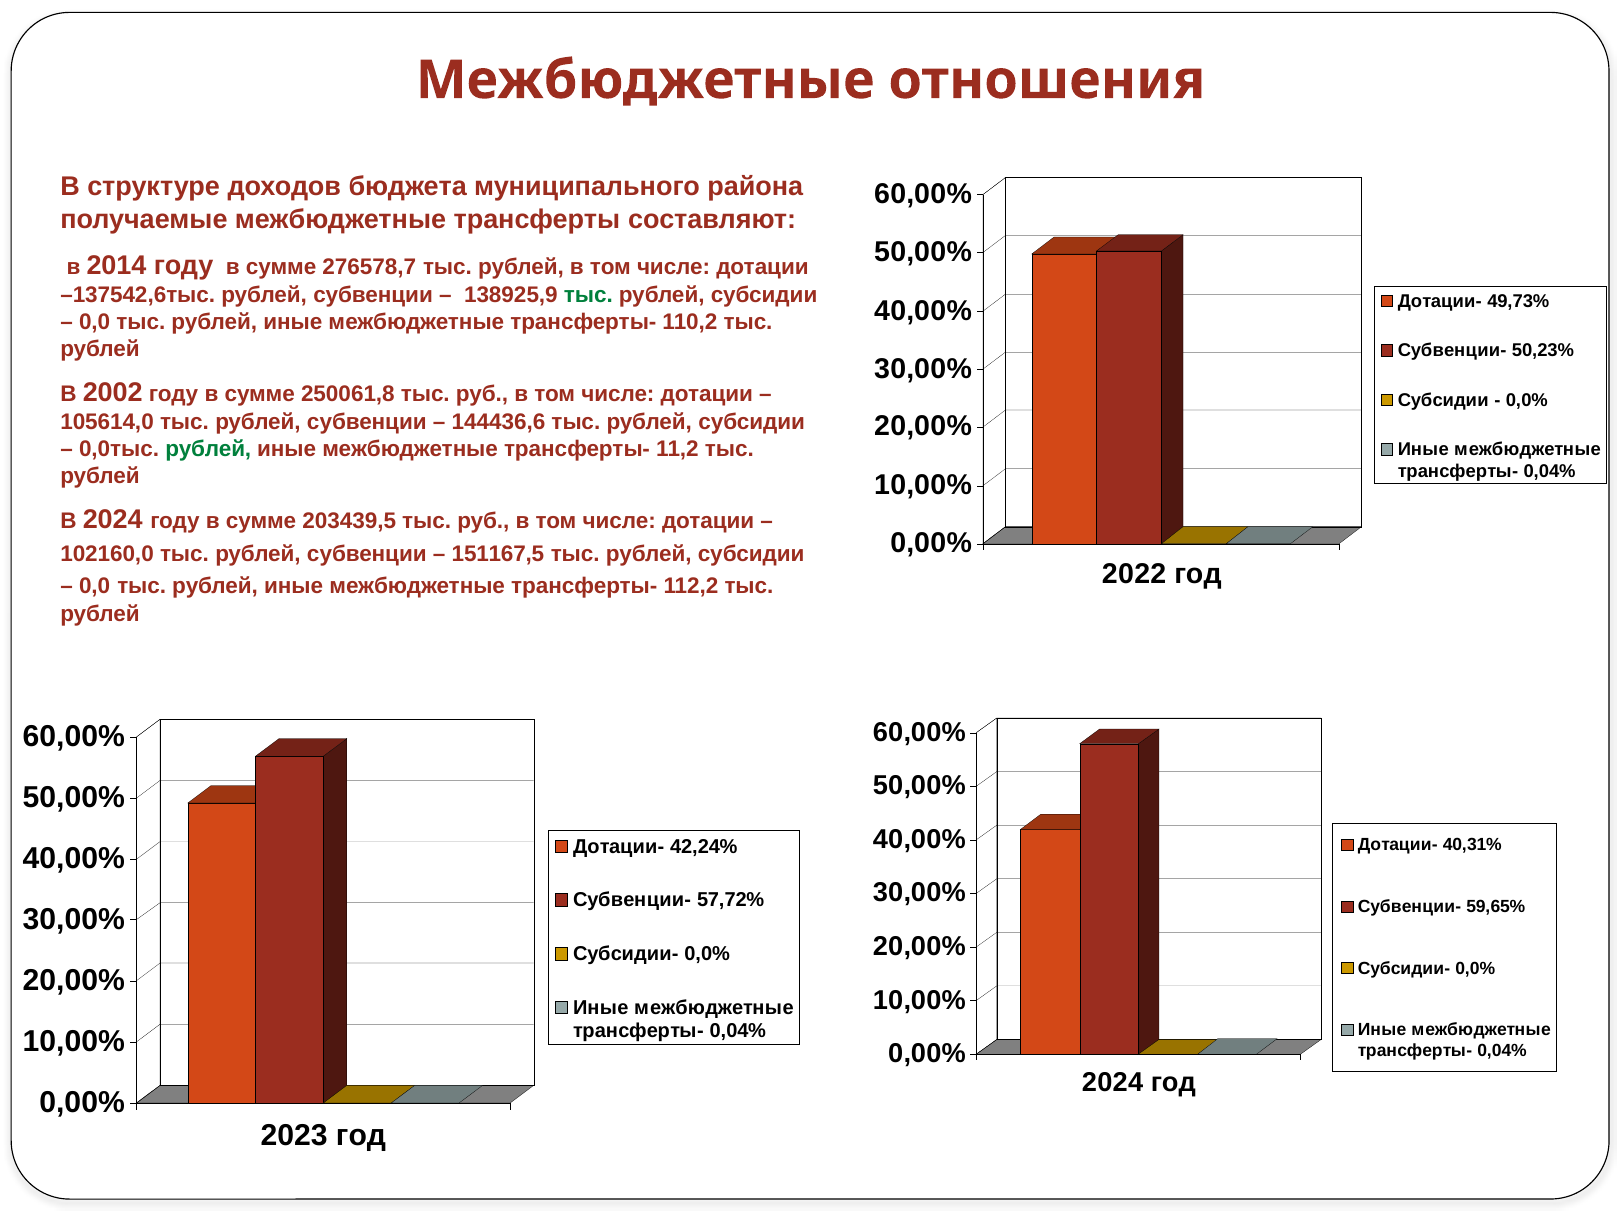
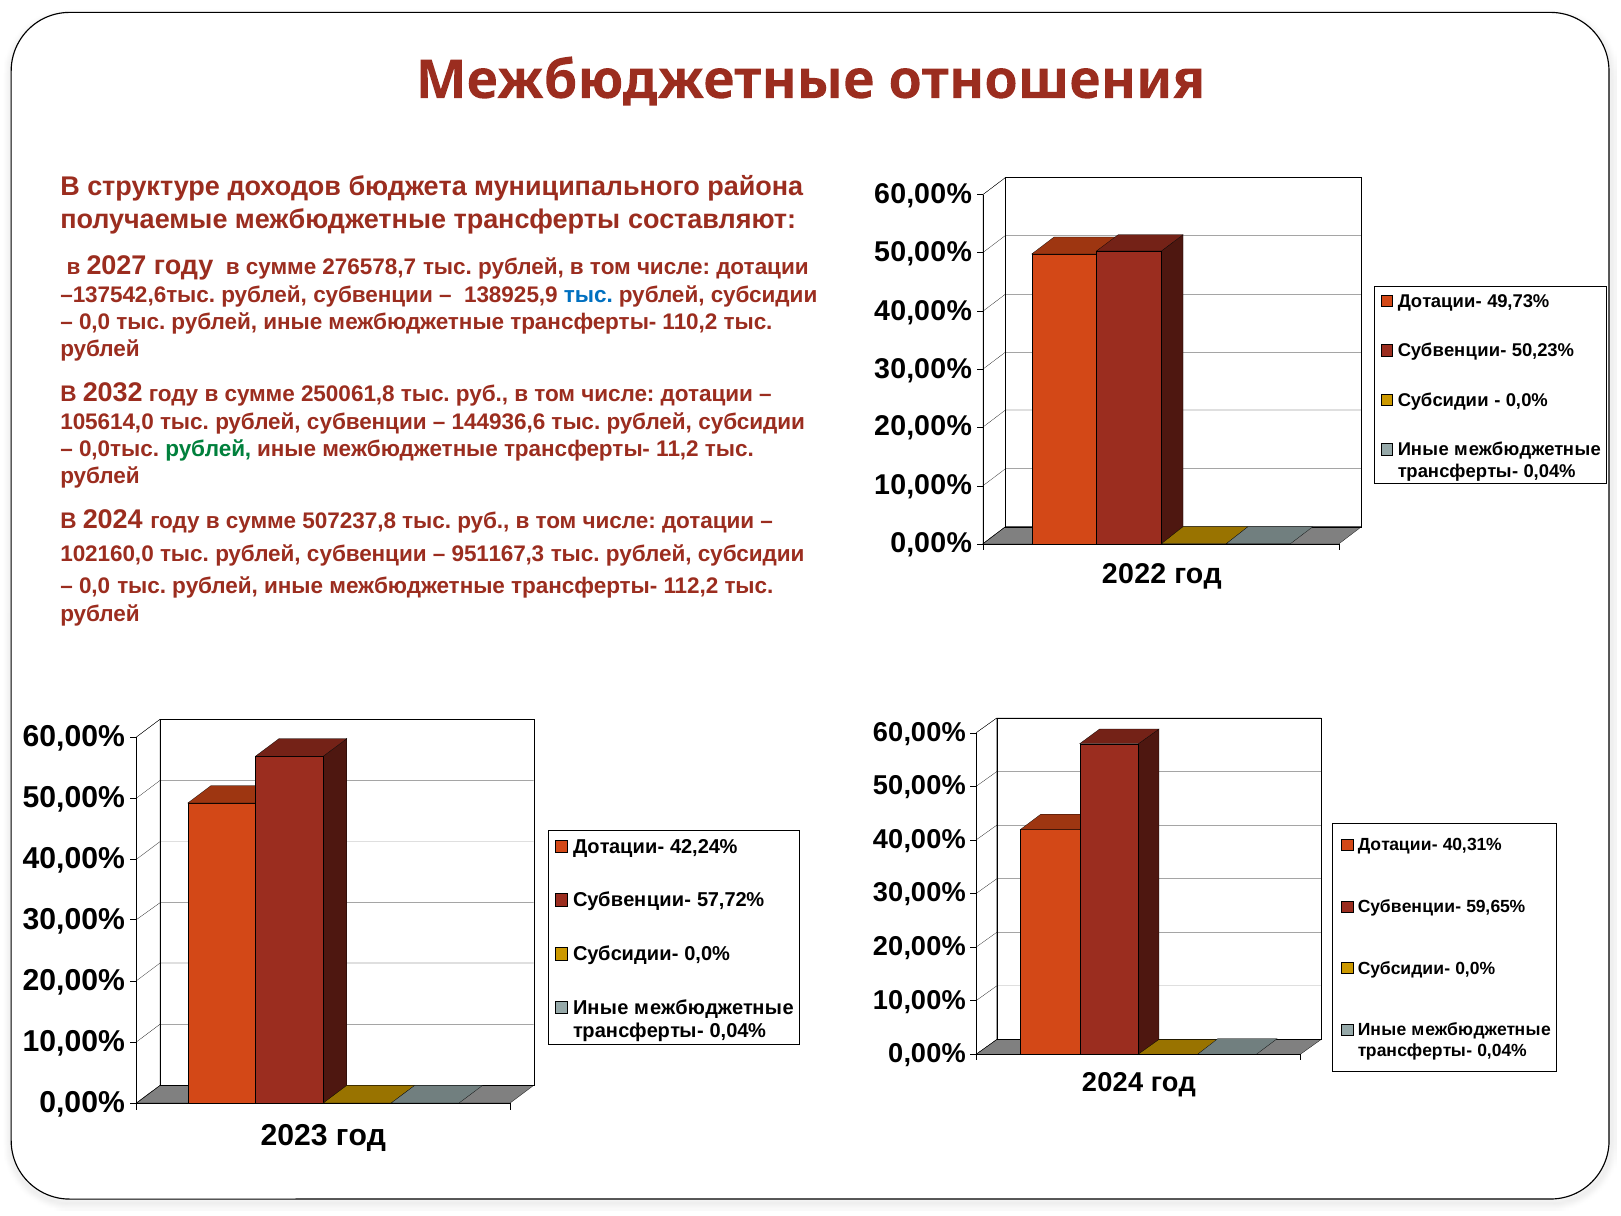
2014: 2014 -> 2027
тыс at (588, 295) colour: green -> blue
2002: 2002 -> 2032
144436,6: 144436,6 -> 144936,6
203439,5: 203439,5 -> 507237,8
151167,5: 151167,5 -> 951167,3
